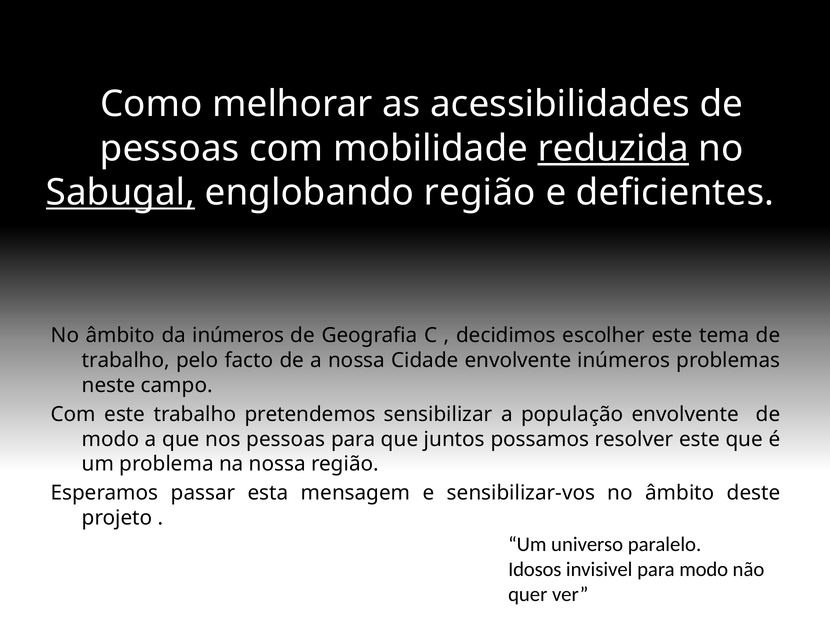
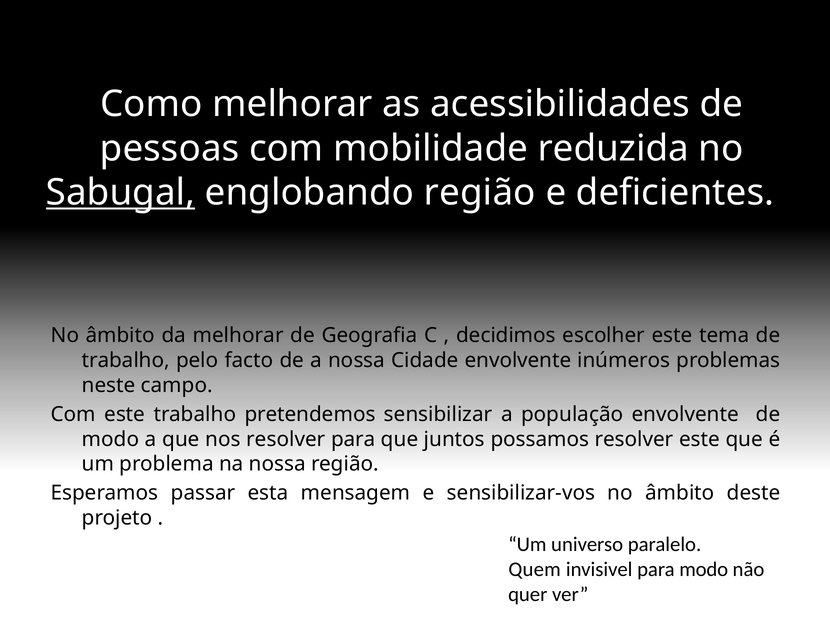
reduzida underline: present -> none
da inúmeros: inúmeros -> melhorar
nos pessoas: pessoas -> resolver
Idosos: Idosos -> Quem
